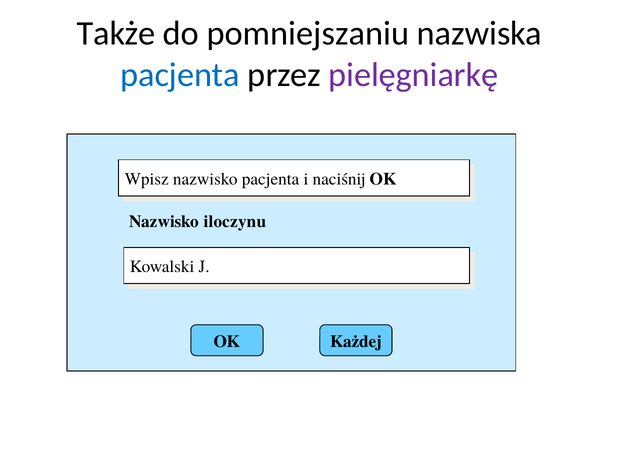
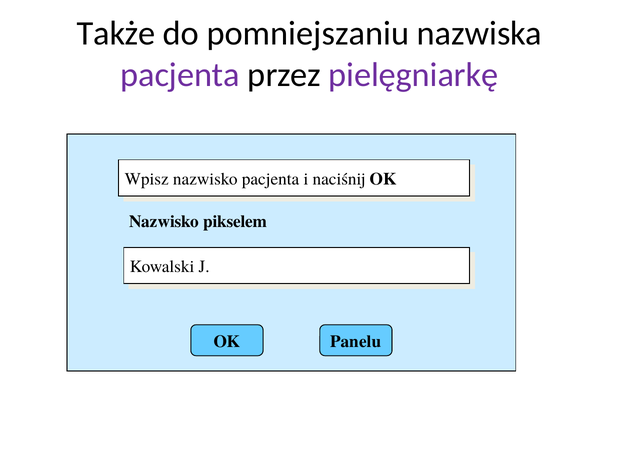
pacjenta at (180, 75) colour: blue -> purple
iloczynu: iloczynu -> pikselem
Każdej: Każdej -> Panelu
